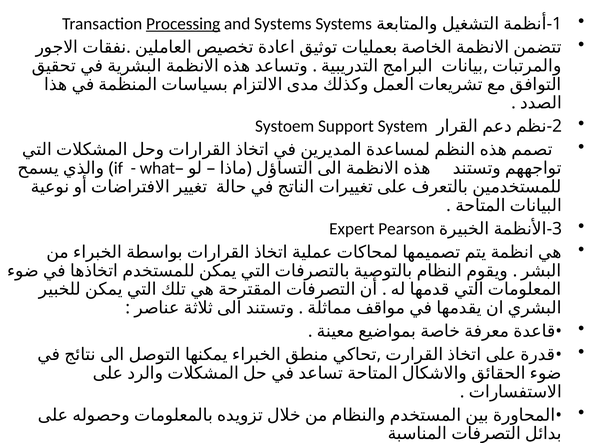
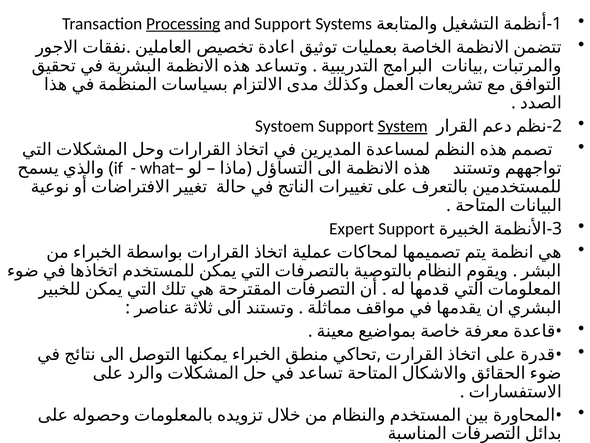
and Systems: Systems -> Support
System underline: none -> present
Expert Pearson: Pearson -> Support
